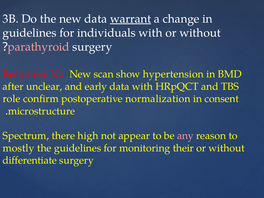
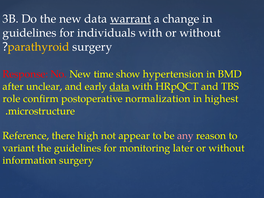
parathyroid colour: pink -> yellow
scan: scan -> time
data at (119, 86) underline: none -> present
consent: consent -> highest
Spectrum: Spectrum -> Reference
mostly: mostly -> variant
their: their -> later
differentiate: differentiate -> information
